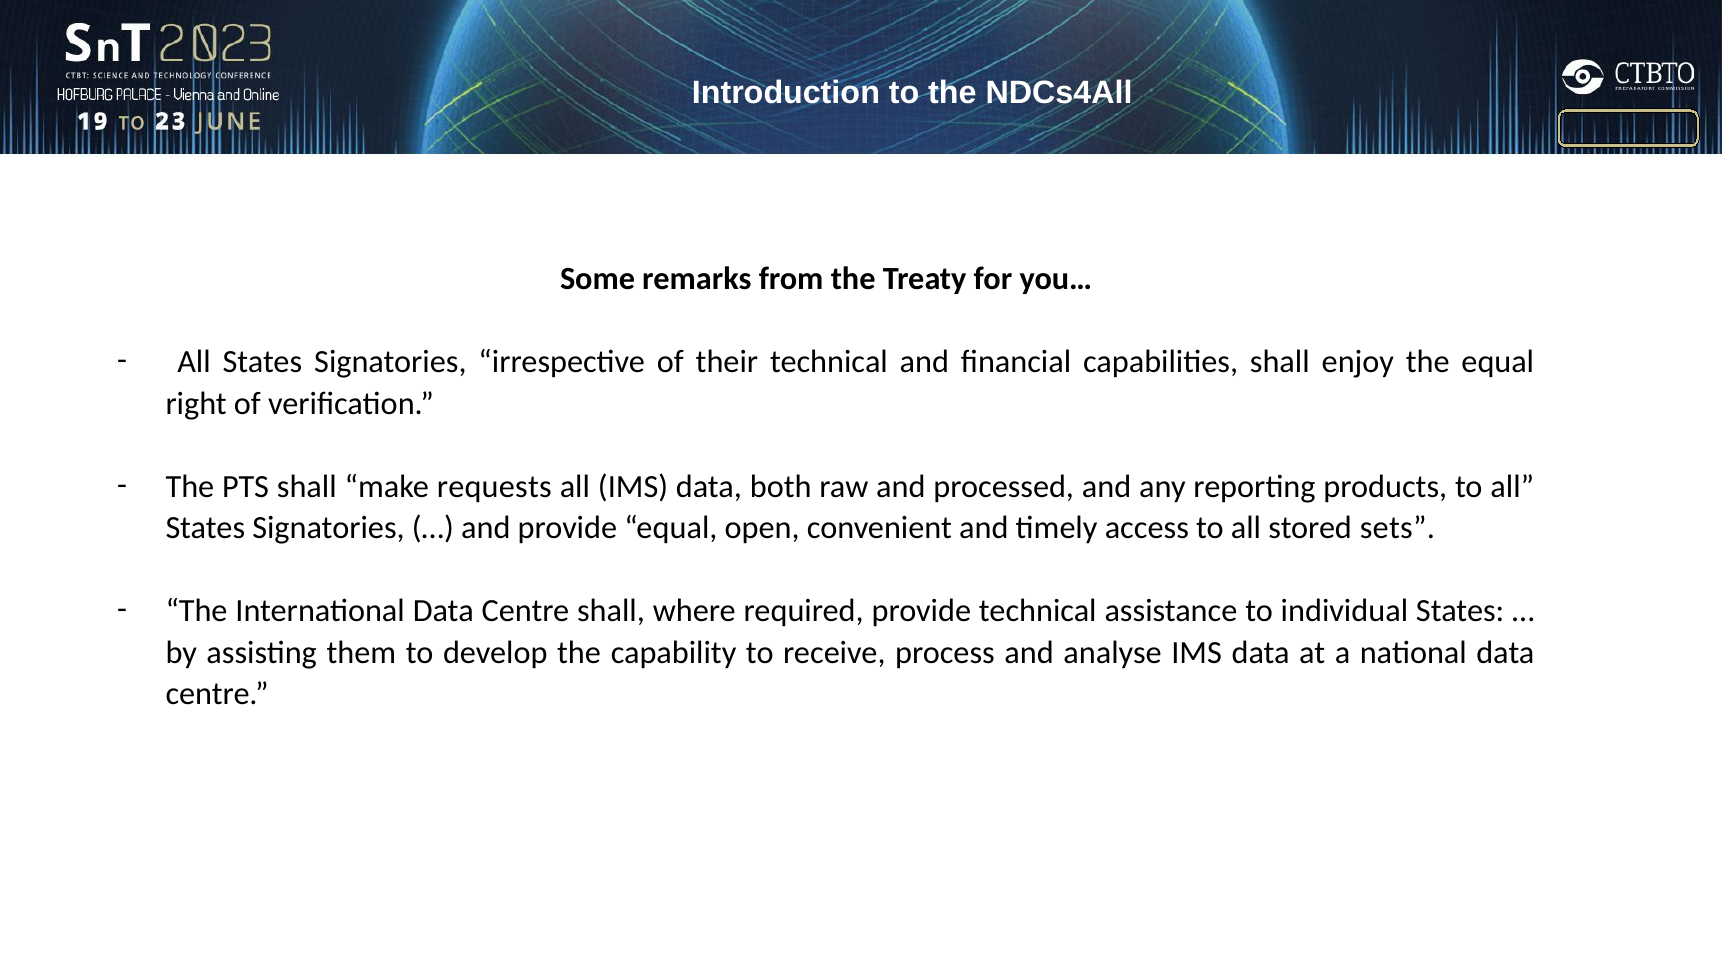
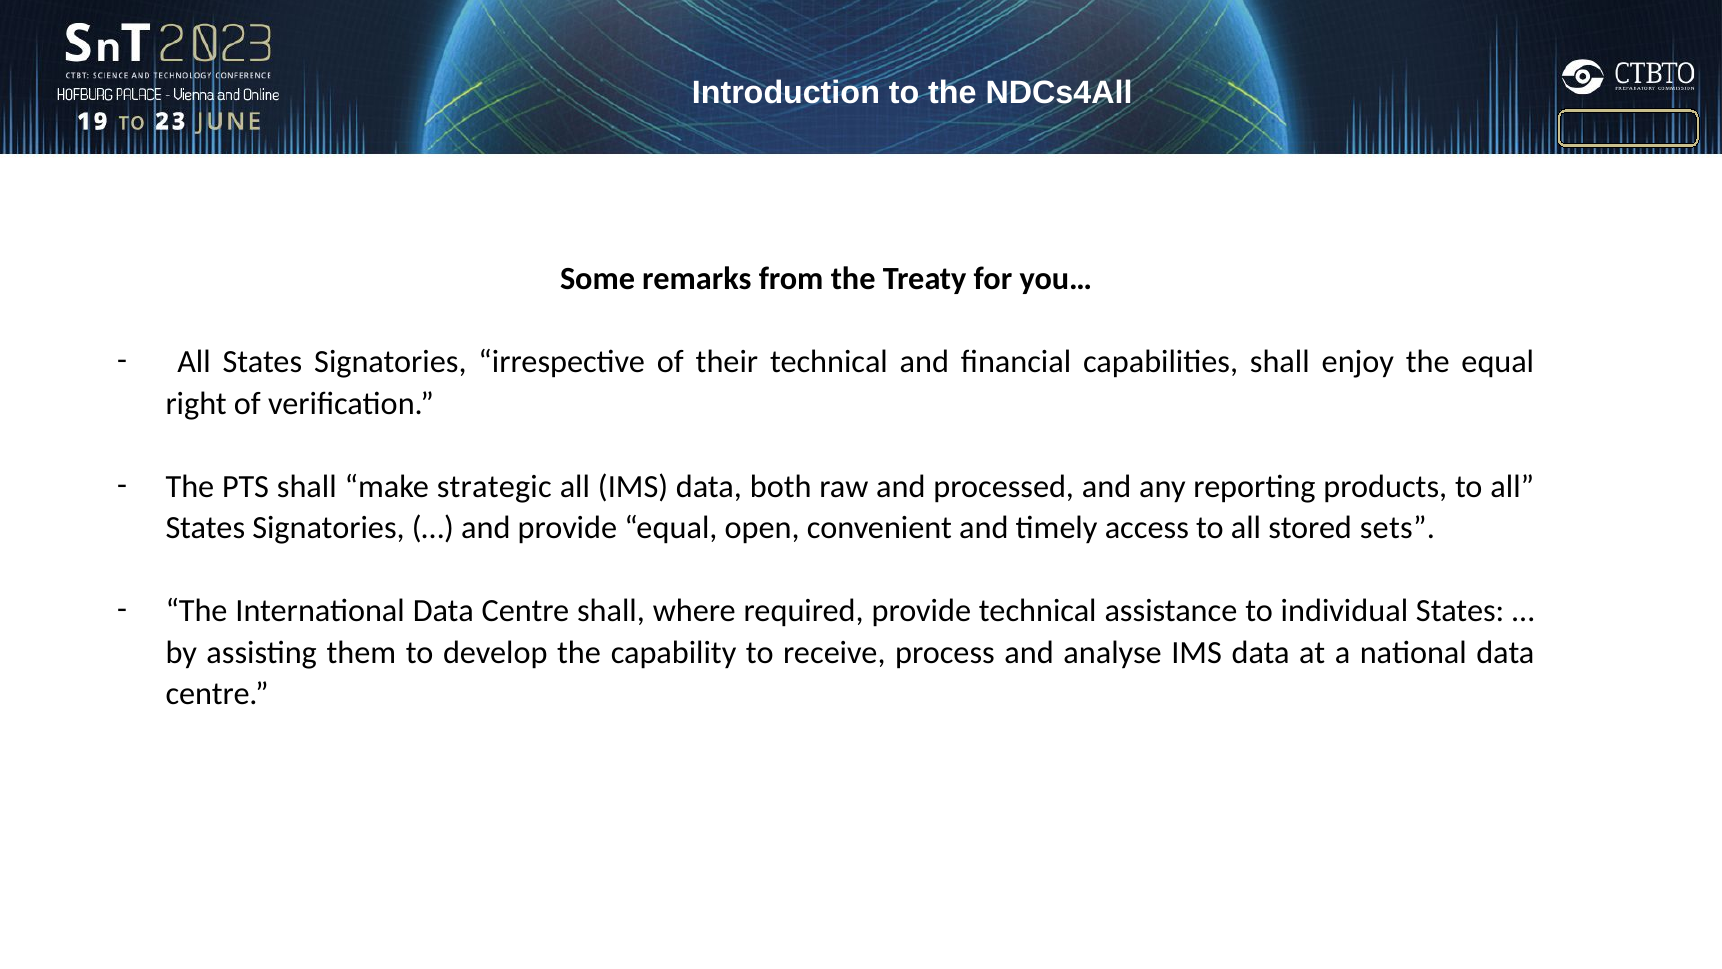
requests: requests -> strategic
